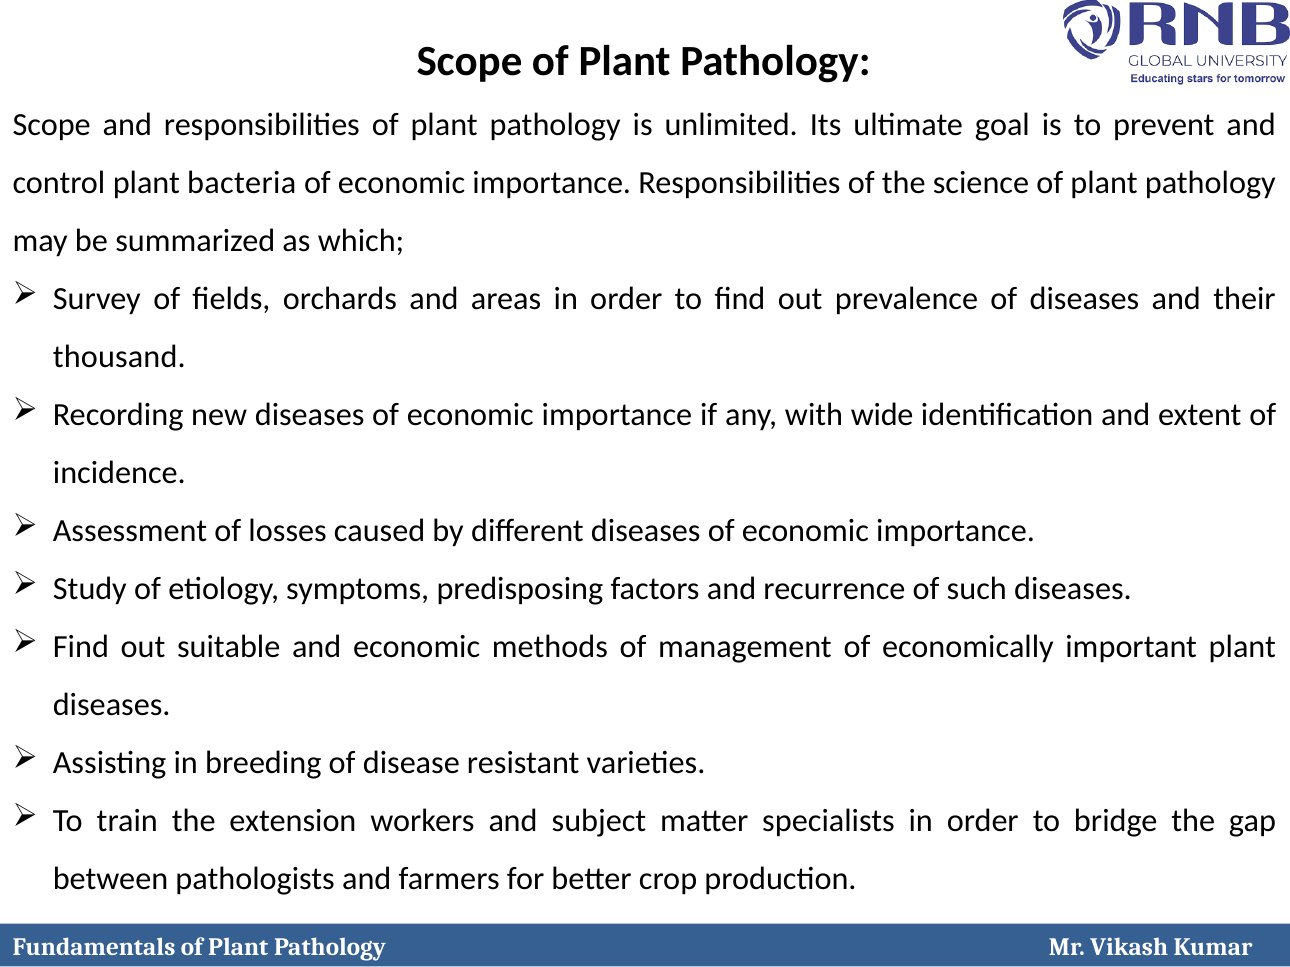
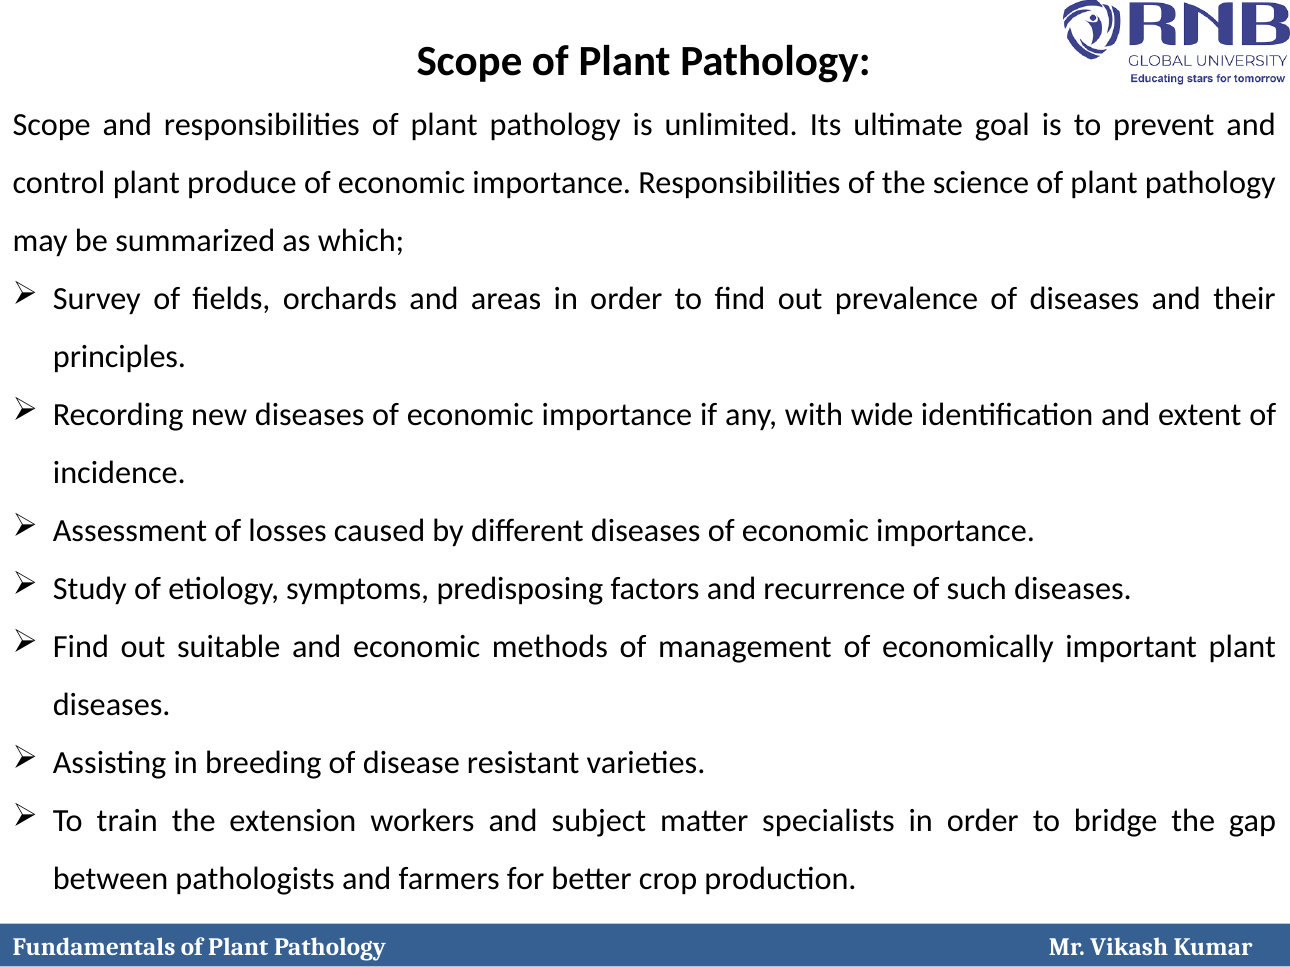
bacteria: bacteria -> produce
thousand: thousand -> principles
